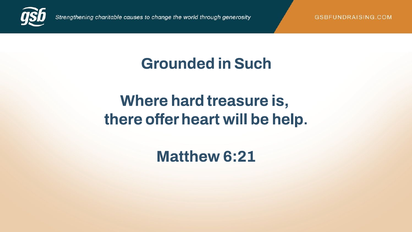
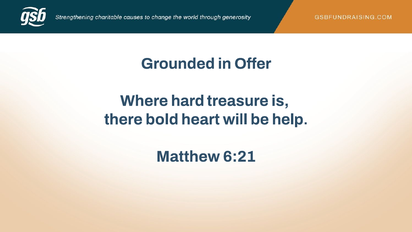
Such: Such -> Offer
offer: offer -> bold
